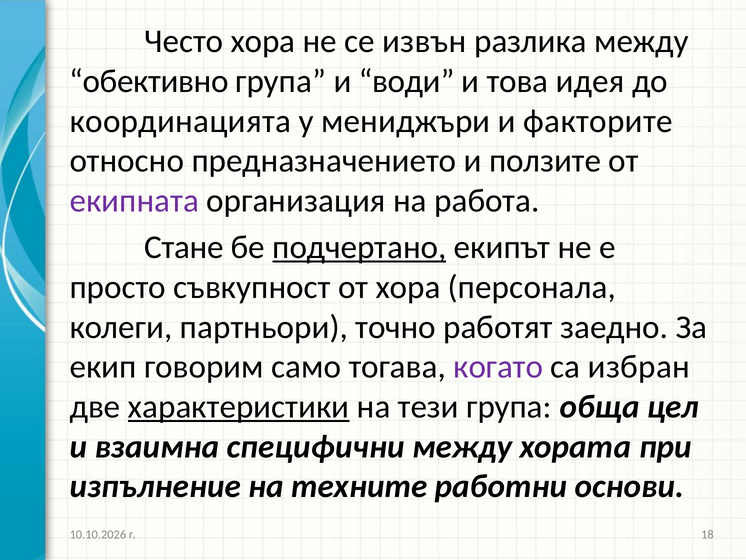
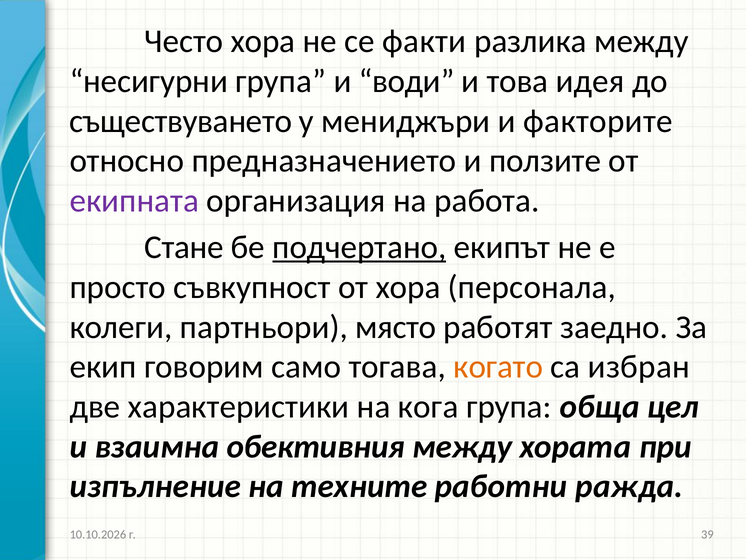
извън: извън -> факти
обективно: обективно -> несигурни
координацията: координацията -> съществуването
точно: точно -> място
когато colour: purple -> orange
характеристики underline: present -> none
тези: тези -> кога
специфични: специфични -> обективния
основи: основи -> ражда
18: 18 -> 39
